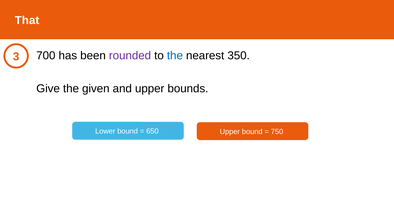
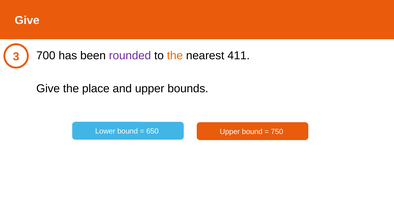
That at (27, 20): That -> Give
the at (175, 56) colour: blue -> orange
350: 350 -> 411
given: given -> place
